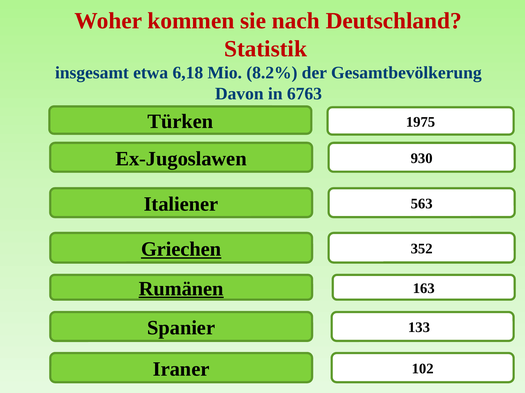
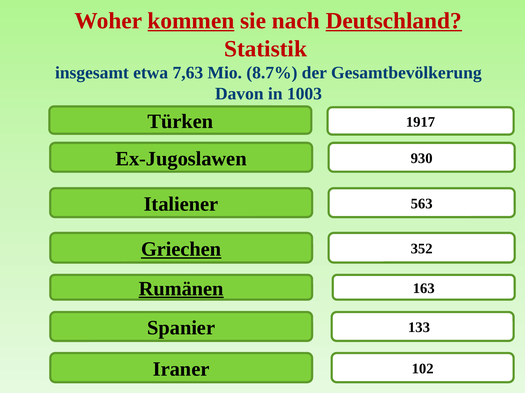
kommen underline: none -> present
Deutschland underline: none -> present
6,18: 6,18 -> 7,63
8.2%: 8.2% -> 8.7%
6763: 6763 -> 1003
1975: 1975 -> 1917
